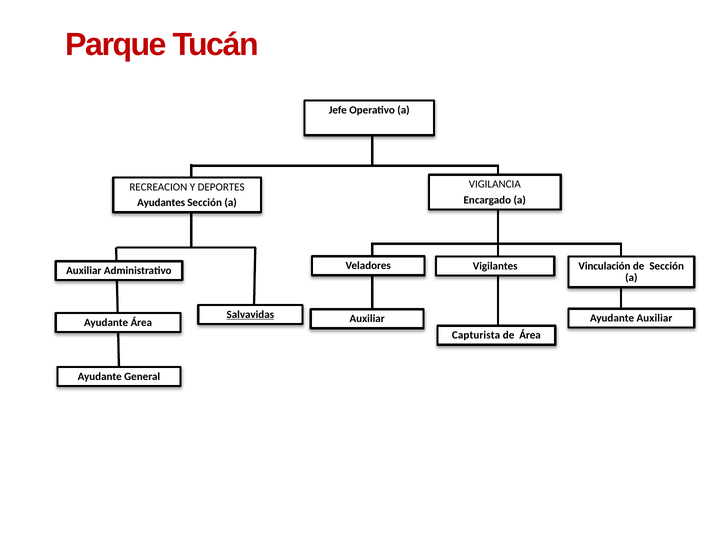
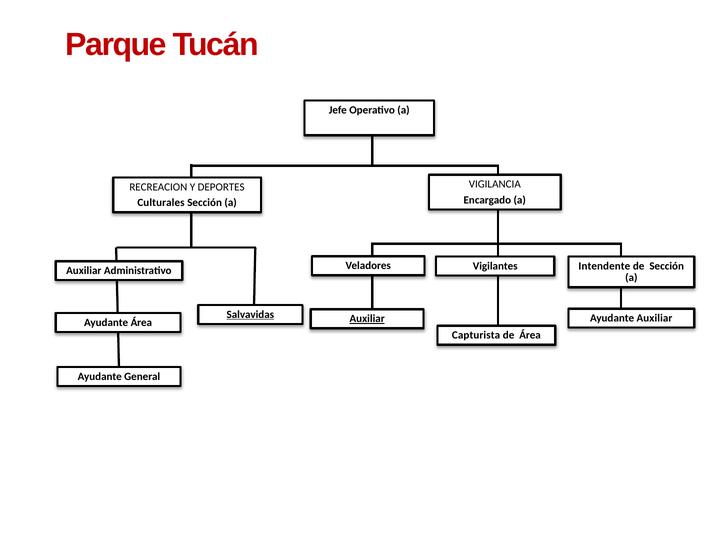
Ayudantes: Ayudantes -> Culturales
Vinculación: Vinculación -> Intendente
Auxiliar at (367, 319) underline: none -> present
